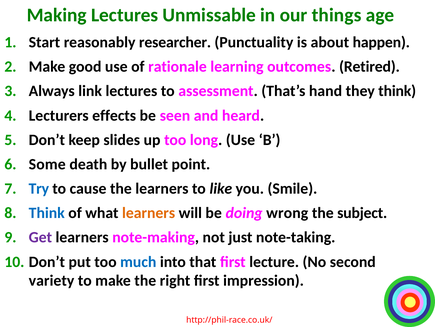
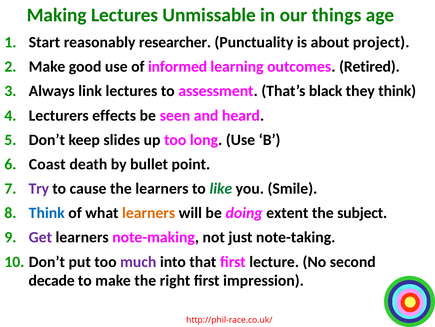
happen: happen -> project
rationale: rationale -> informed
hand: hand -> black
Some: Some -> Coast
Try colour: blue -> purple
like colour: black -> green
wrong: wrong -> extent
much colour: blue -> purple
variety: variety -> decade
